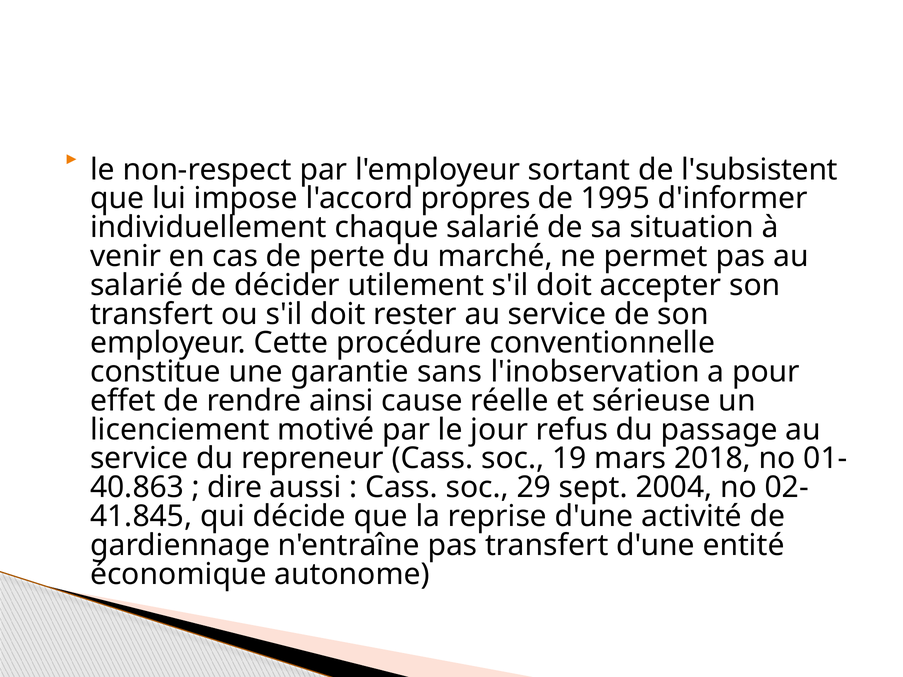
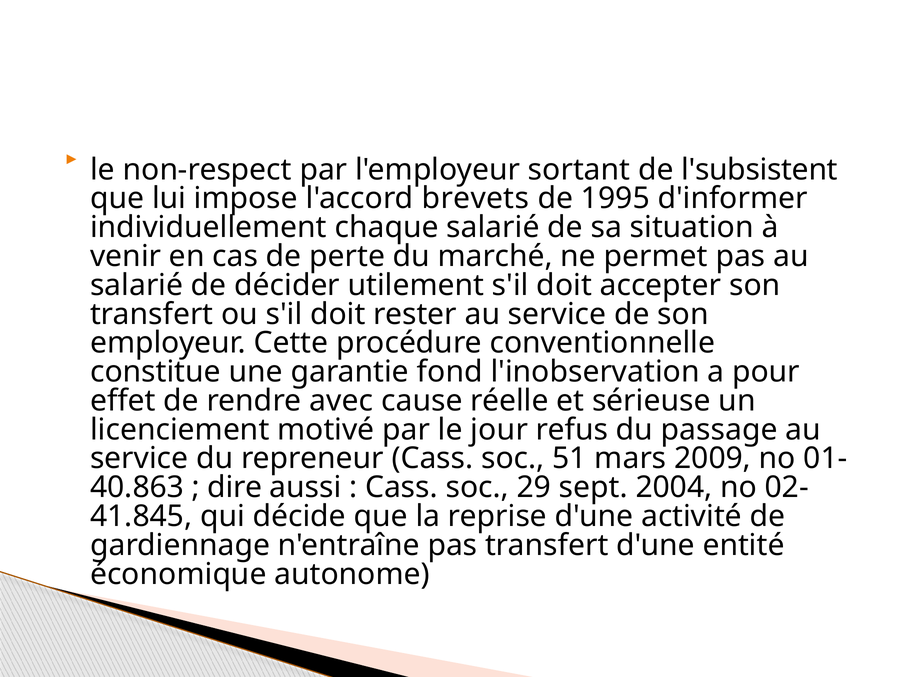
propres: propres -> brevets
sans: sans -> fond
ainsi: ainsi -> avec
19: 19 -> 51
2018: 2018 -> 2009
